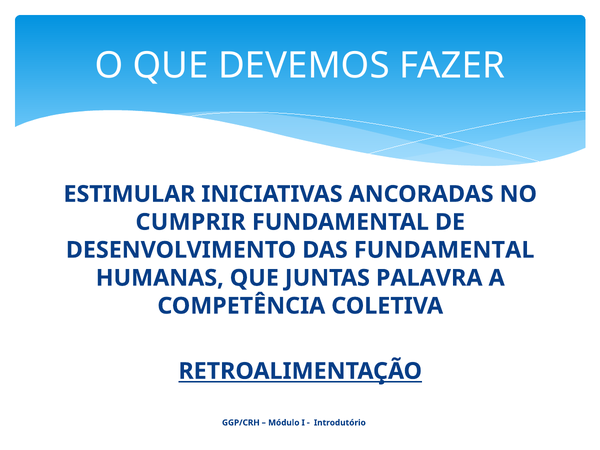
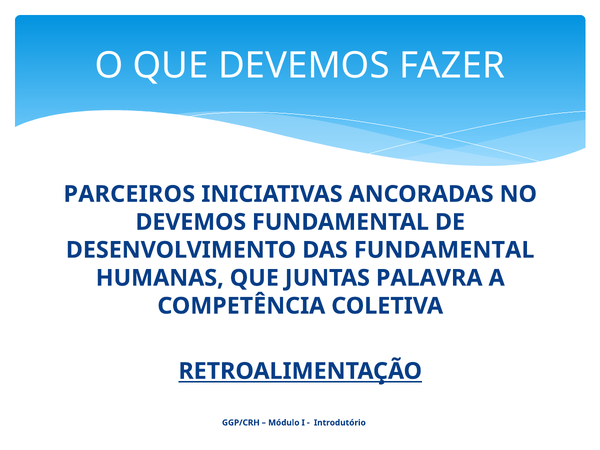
ESTIMULAR: ESTIMULAR -> PARCEIROS
CUMPRIR at (191, 222): CUMPRIR -> DEVEMOS
